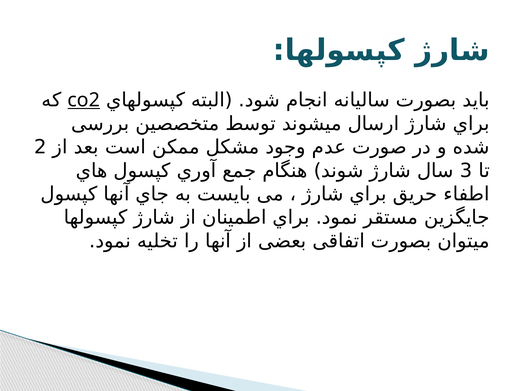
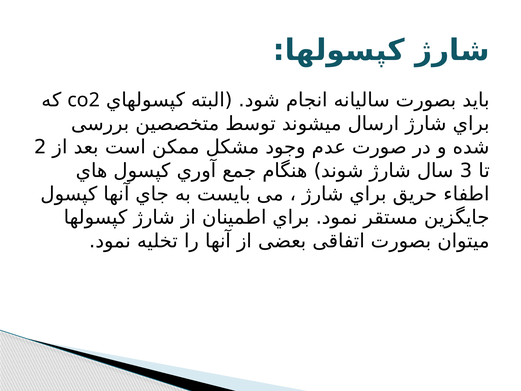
co2 underline: present -> none
